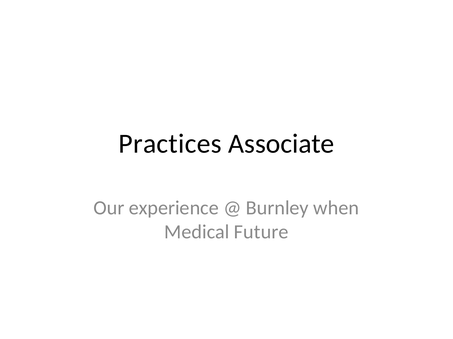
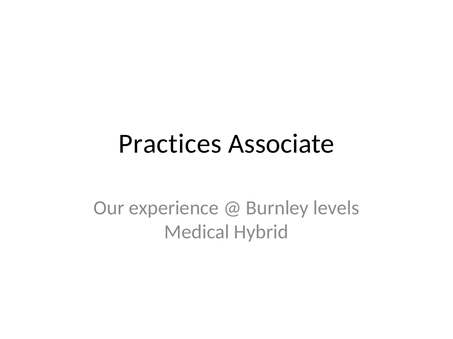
when: when -> levels
Future: Future -> Hybrid
